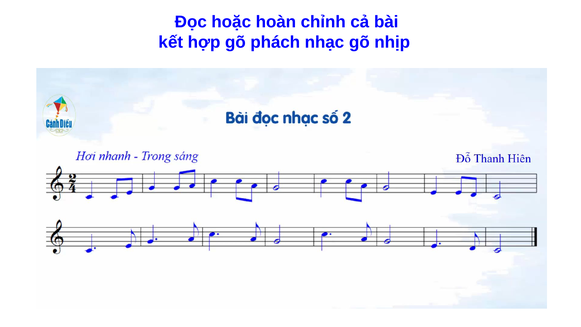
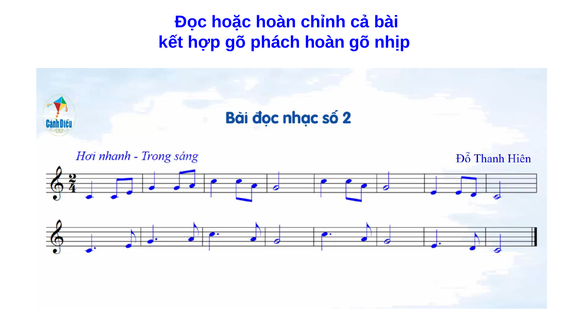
phách nhạc: nhạc -> hoàn
